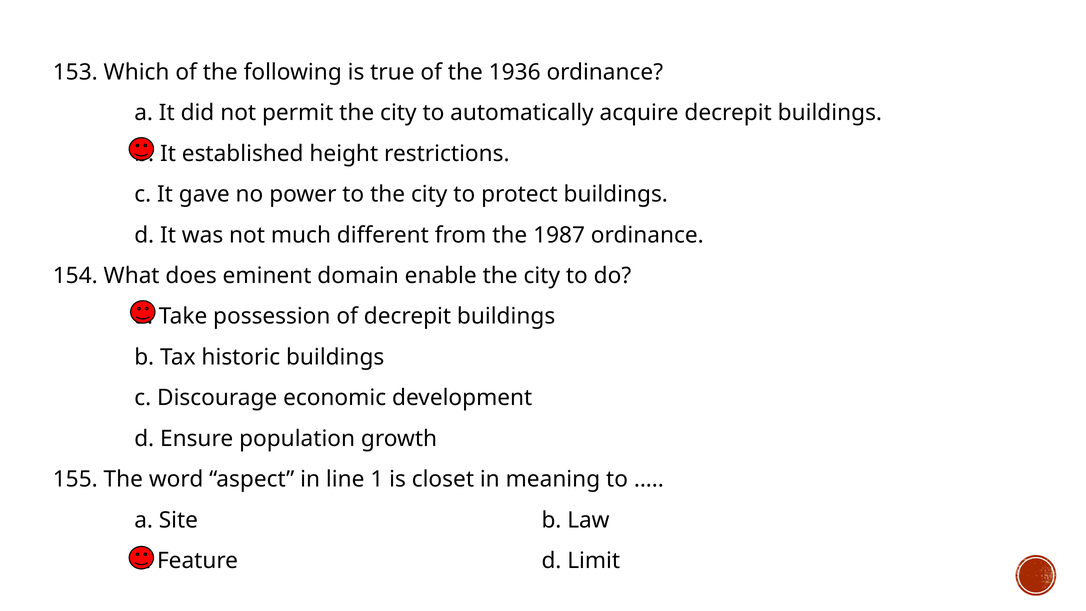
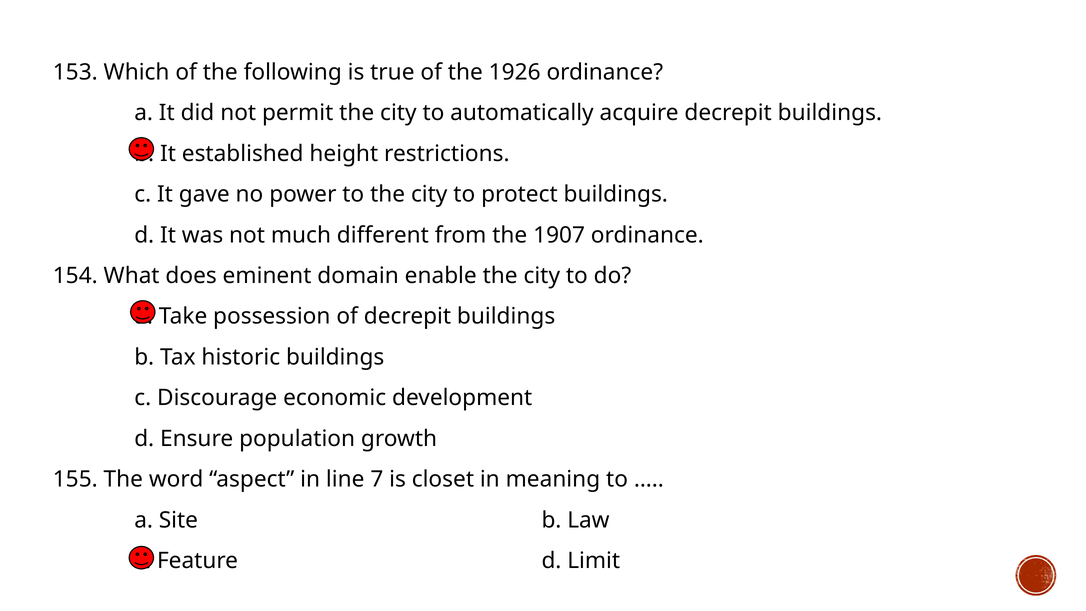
1936: 1936 -> 1926
1987: 1987 -> 1907
1: 1 -> 7
